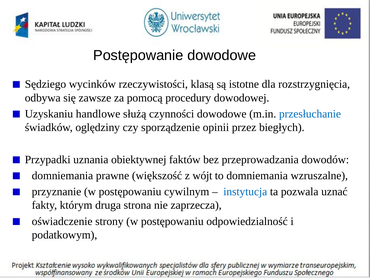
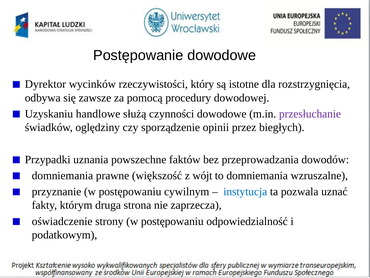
Sędziego: Sędziego -> Dyrektor
klasą: klasą -> który
przesłuchanie colour: blue -> purple
obiektywnej: obiektywnej -> powszechne
